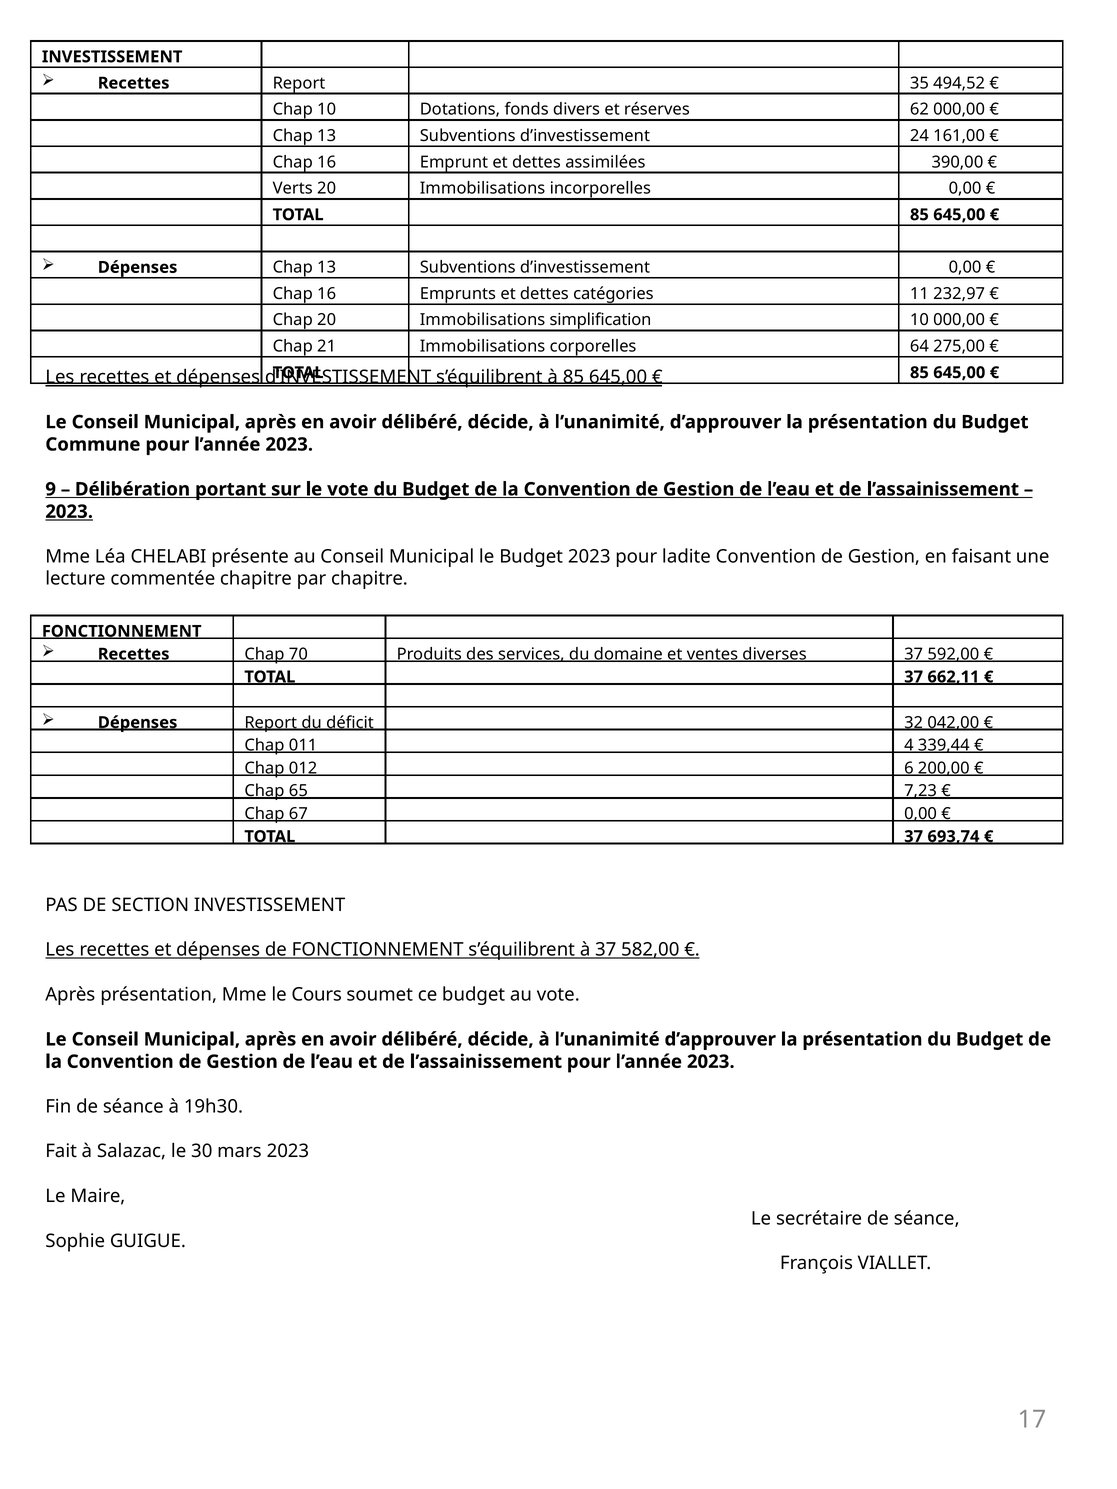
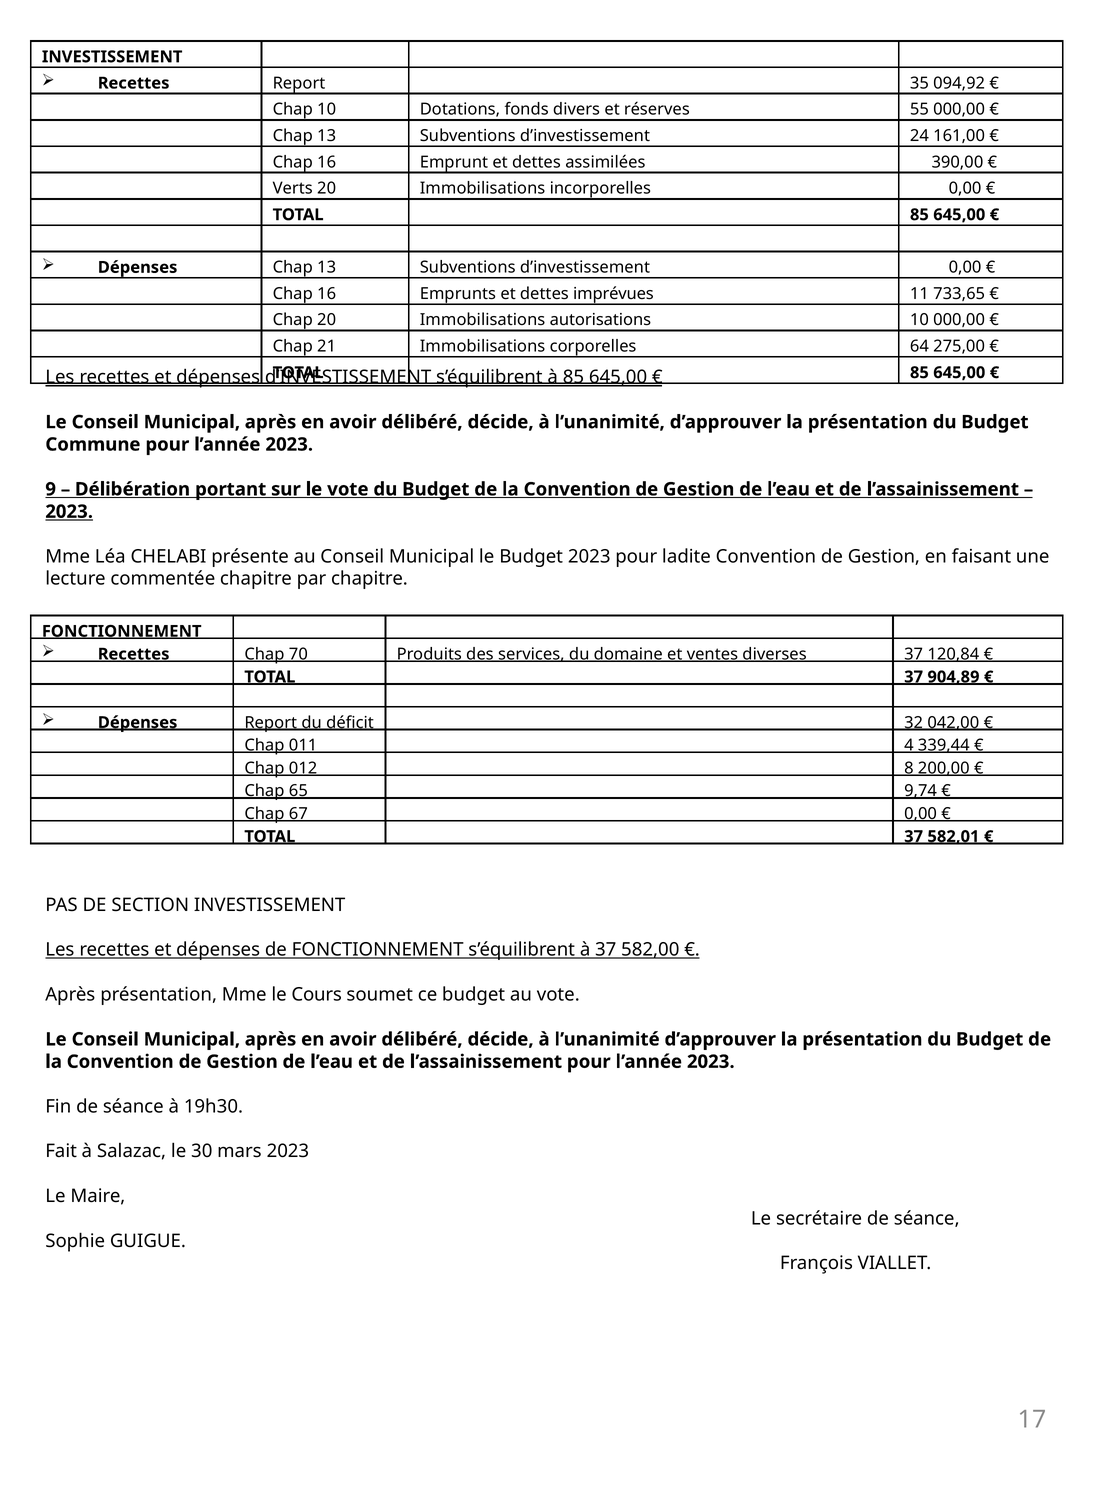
494,52: 494,52 -> 094,92
62: 62 -> 55
catégories: catégories -> imprévues
232,97: 232,97 -> 733,65
simplification: simplification -> autorisations
592,00: 592,00 -> 120,84
662,11: 662,11 -> 904,89
6: 6 -> 8
7,23: 7,23 -> 9,74
693,74: 693,74 -> 582,01
